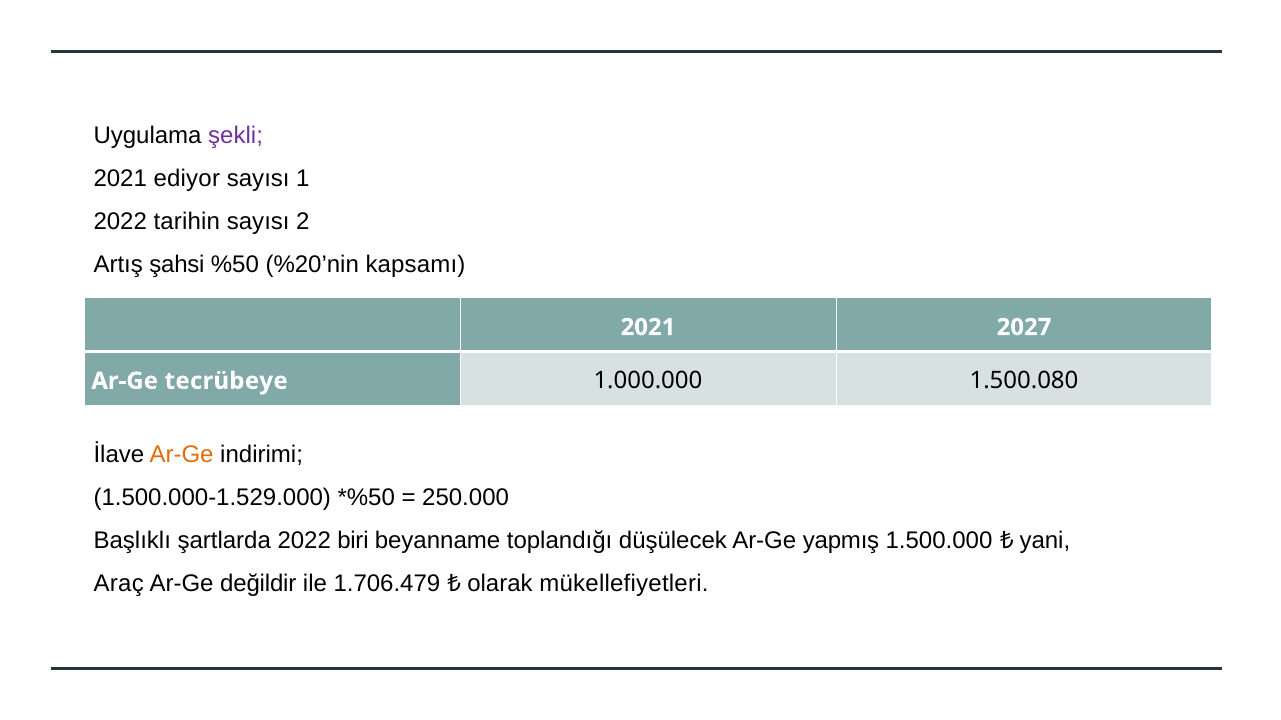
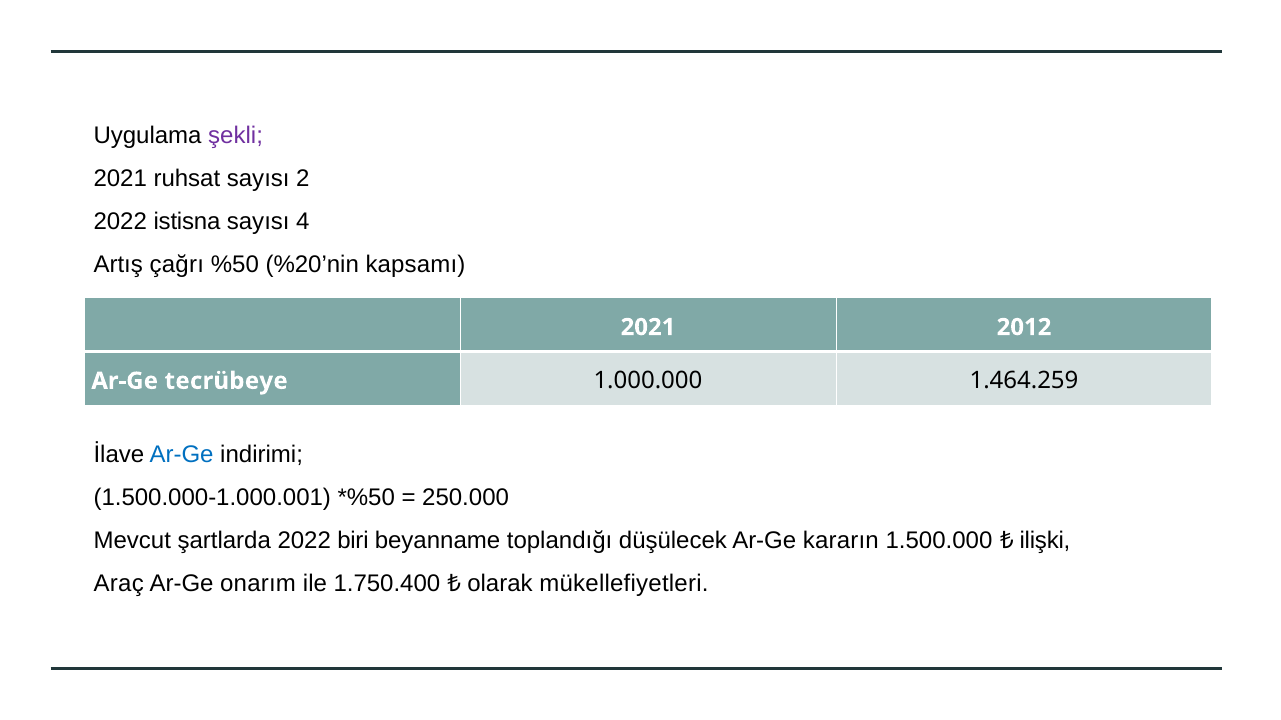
ediyor: ediyor -> ruhsat
1: 1 -> 2
tarihin: tarihin -> istisna
2: 2 -> 4
şahsi: şahsi -> çağrı
2027: 2027 -> 2012
1.500.080: 1.500.080 -> 1.464.259
Ar-Ge at (182, 454) colour: orange -> blue
1.500.000-1.529.000: 1.500.000-1.529.000 -> 1.500.000-1.000.001
Başlıklı: Başlıklı -> Mevcut
yapmış: yapmış -> kararın
yani: yani -> ilişki
değildir: değildir -> onarım
1.706.479: 1.706.479 -> 1.750.400
